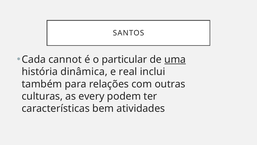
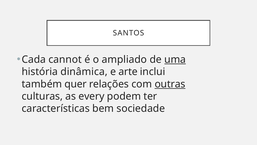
particular: particular -> ampliado
real: real -> arte
para: para -> quer
outras underline: none -> present
atividades: atividades -> sociedade
